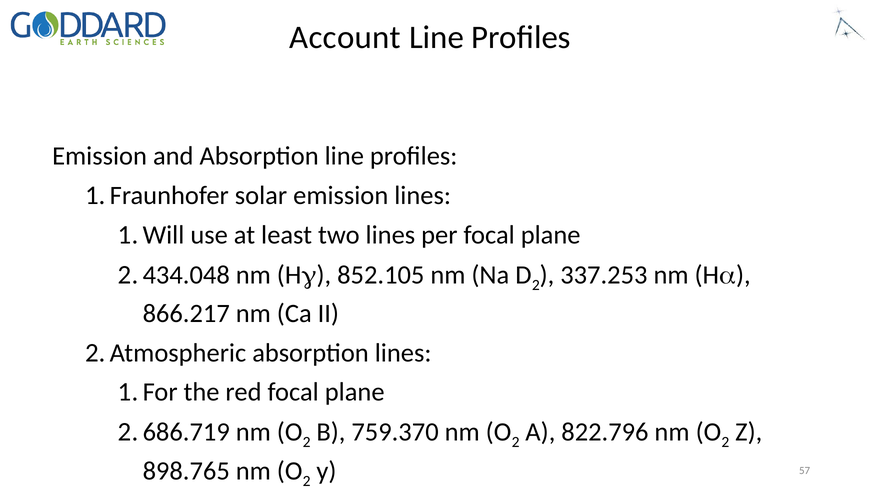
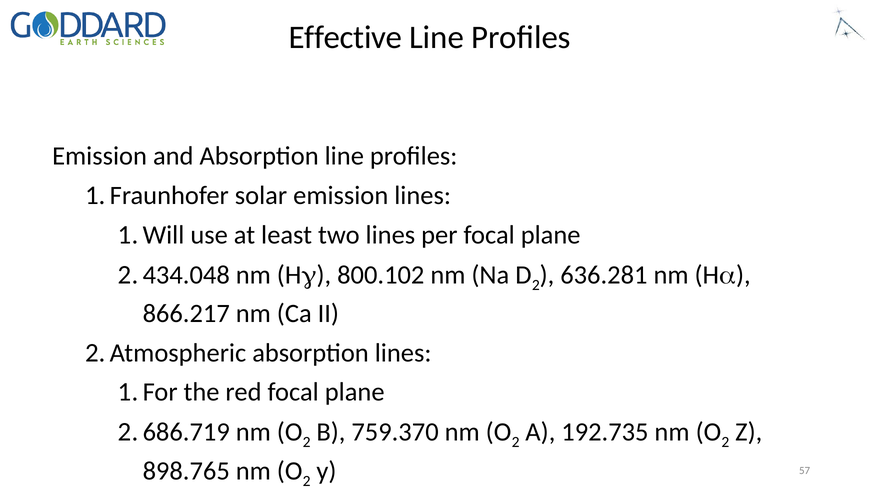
Account: Account -> Effective
852.105: 852.105 -> 800.102
337.253: 337.253 -> 636.281
822.796: 822.796 -> 192.735
